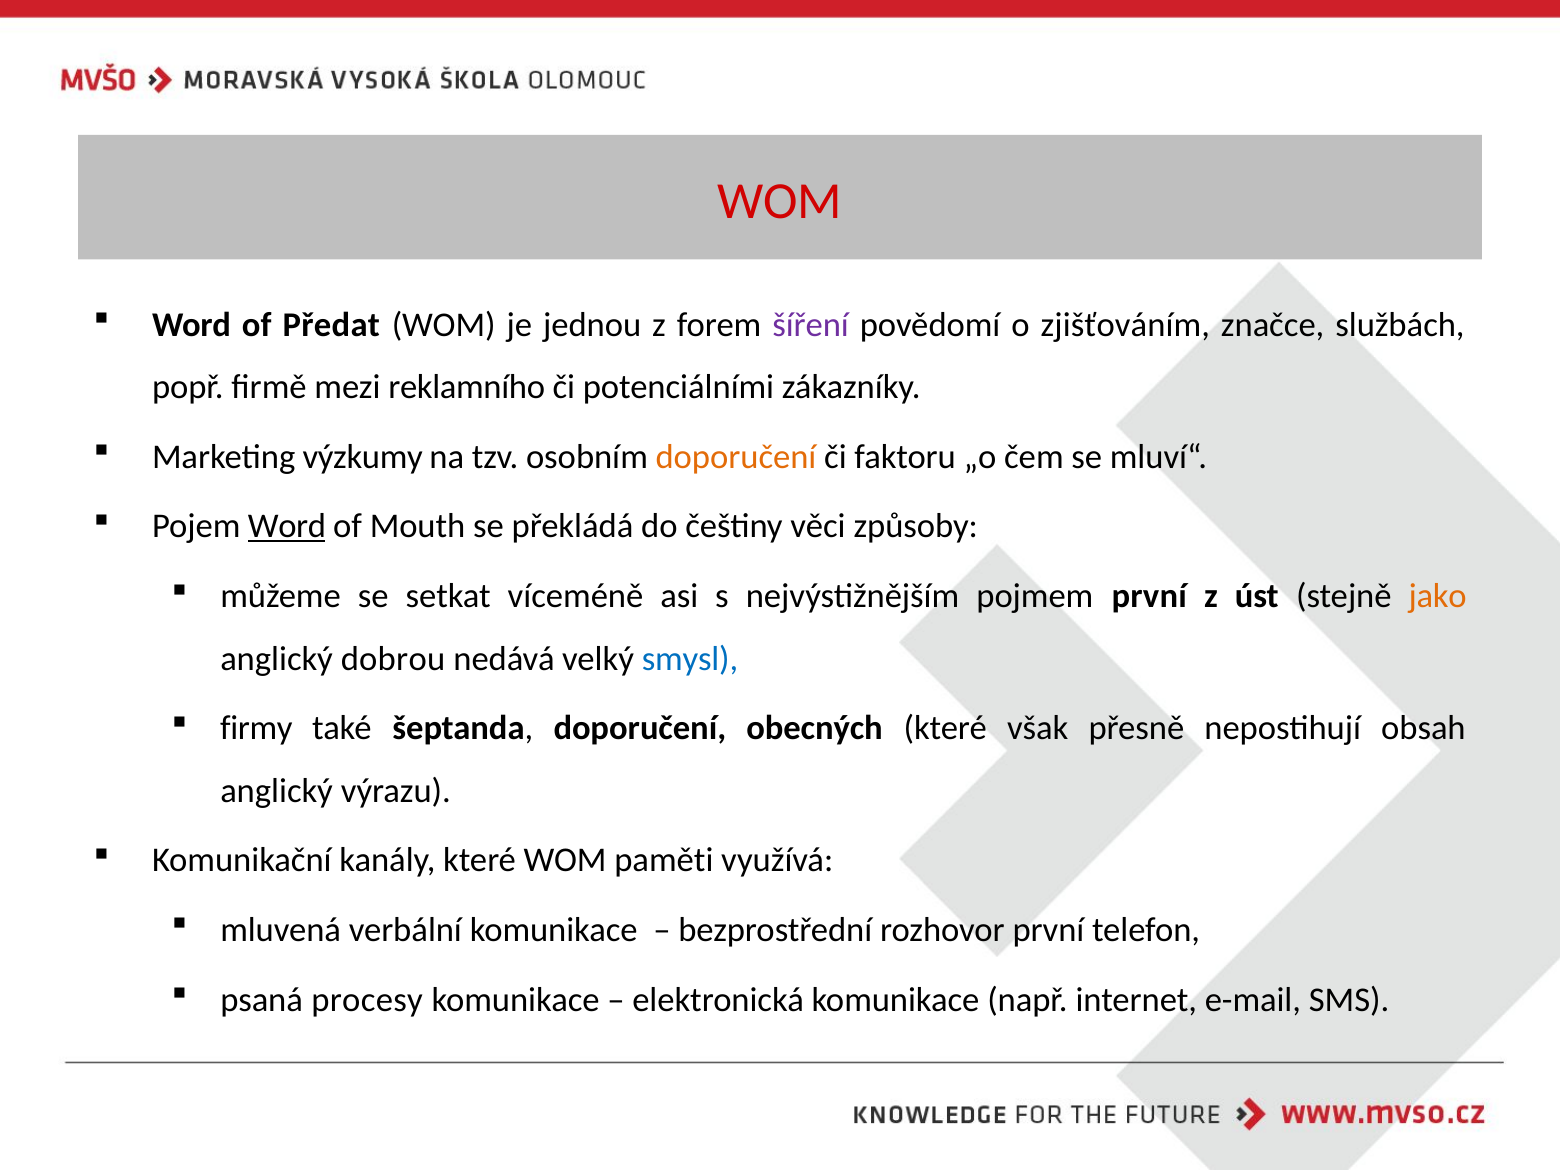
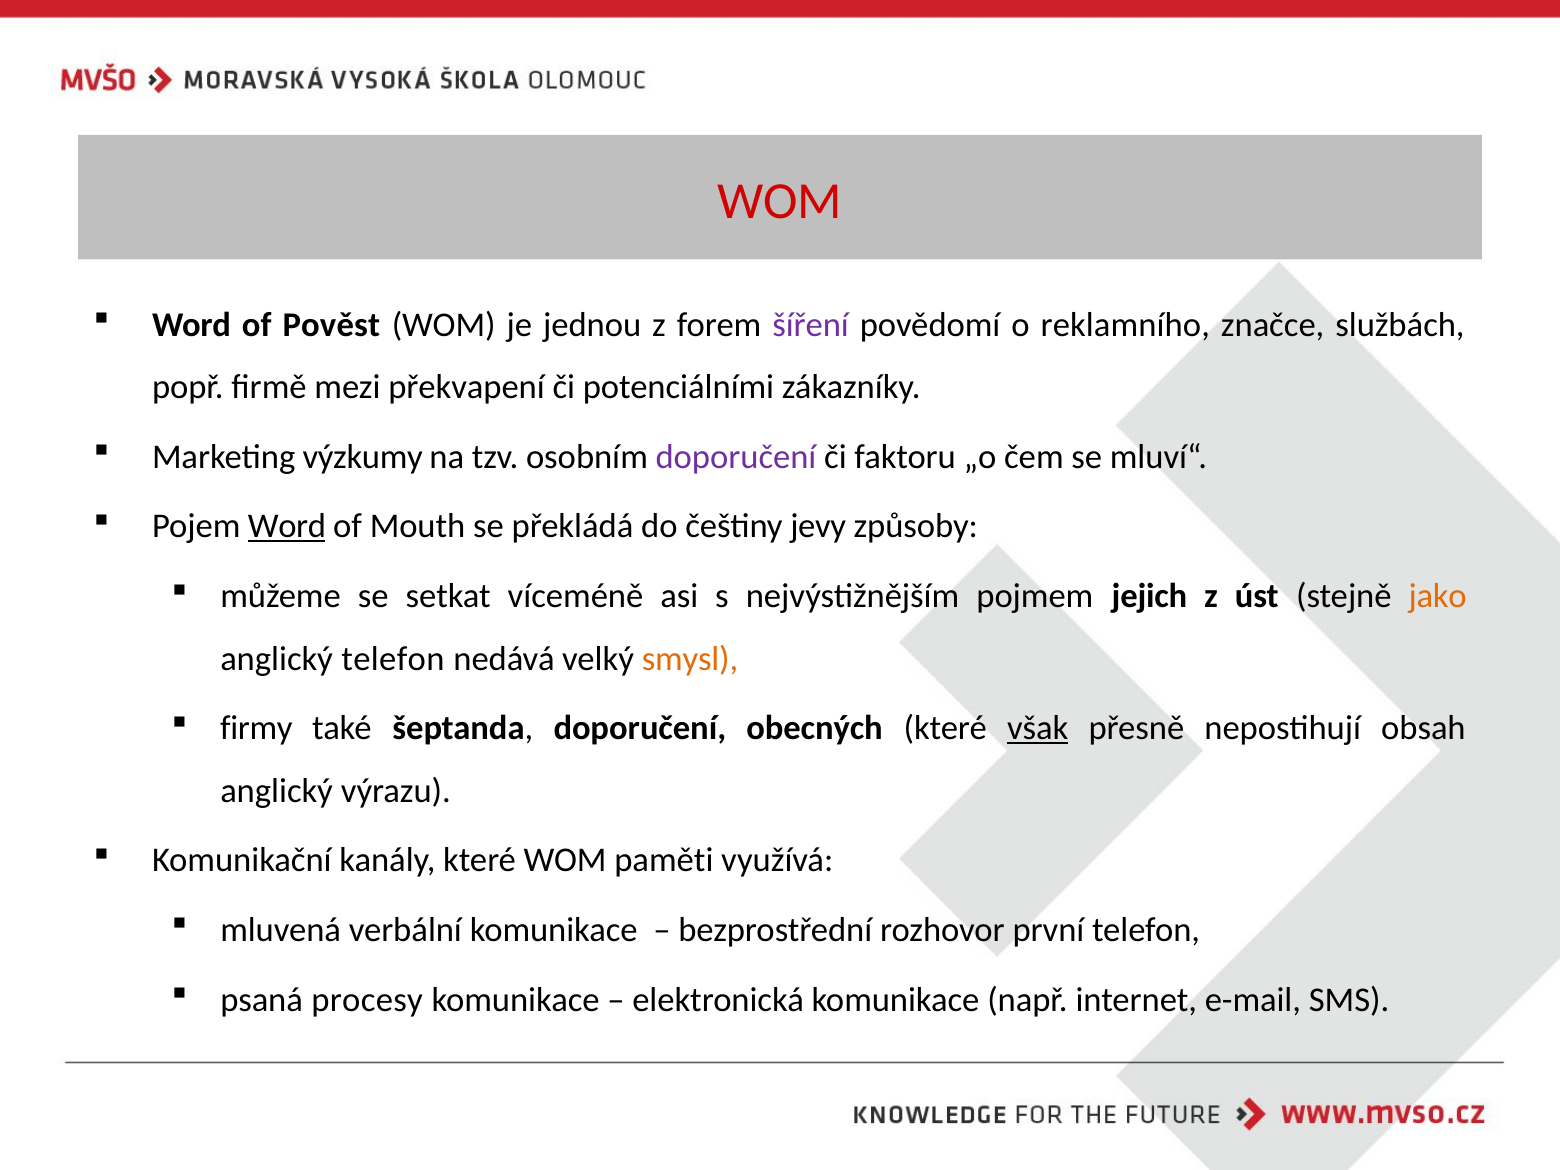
Předat: Předat -> Pověst
zjišťováním: zjišťováním -> reklamního
reklamního: reklamního -> překvapení
doporučení at (736, 457) colour: orange -> purple
věci: věci -> jevy
pojmem první: první -> jejich
anglický dobrou: dobrou -> telefon
smysl colour: blue -> orange
však underline: none -> present
